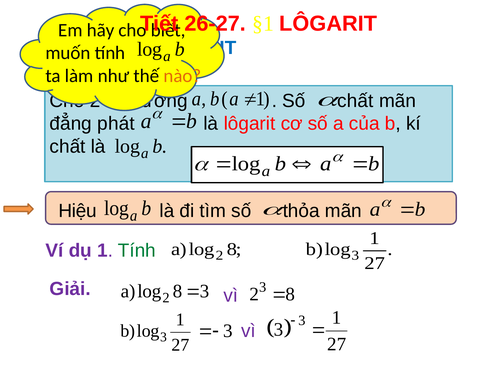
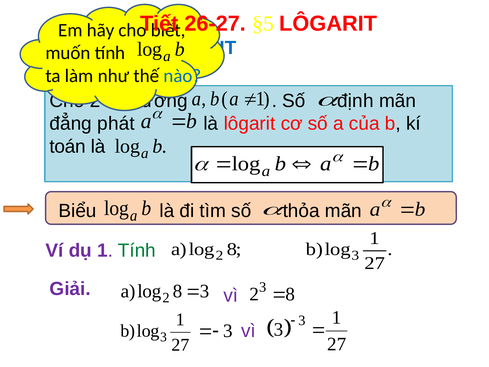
§1: §1 -> §5
nào colour: orange -> blue
Số chất: chất -> định
chất at (68, 146): chất -> toán
Hiệu: Hiệu -> Biểu
